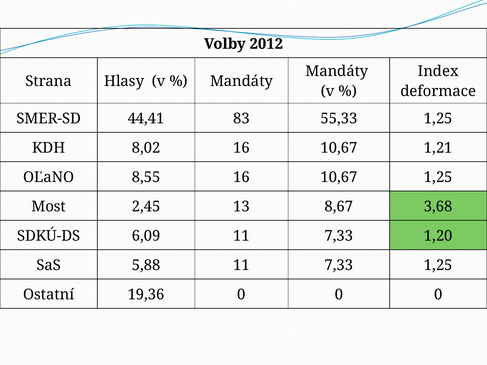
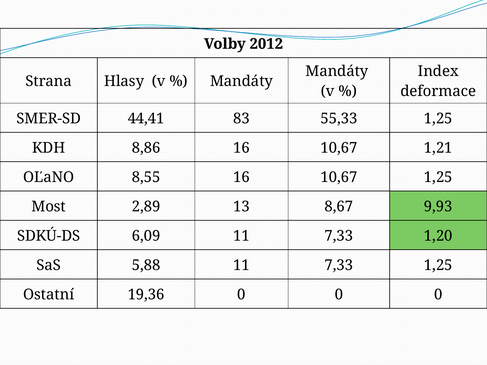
8,02: 8,02 -> 8,86
2,45: 2,45 -> 2,89
3,68: 3,68 -> 9,93
